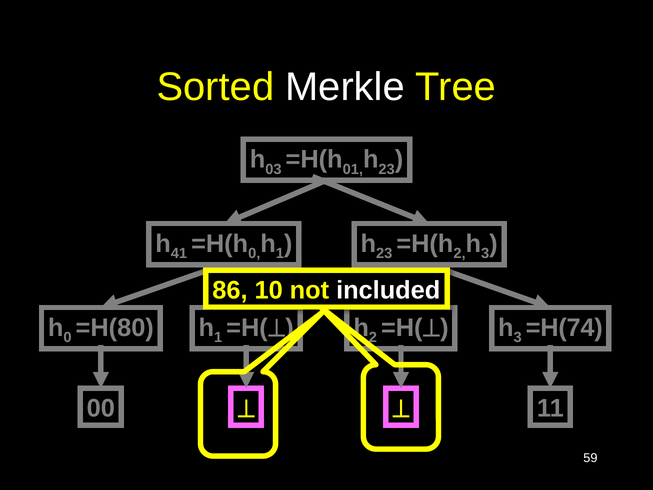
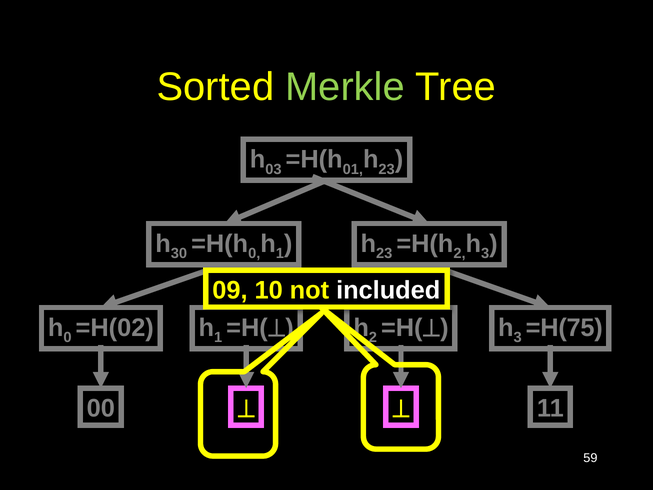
Merkle colour: white -> light green
41: 41 -> 30
86: 86 -> 09
=H(80: =H(80 -> =H(02
=H(74: =H(74 -> =H(75
